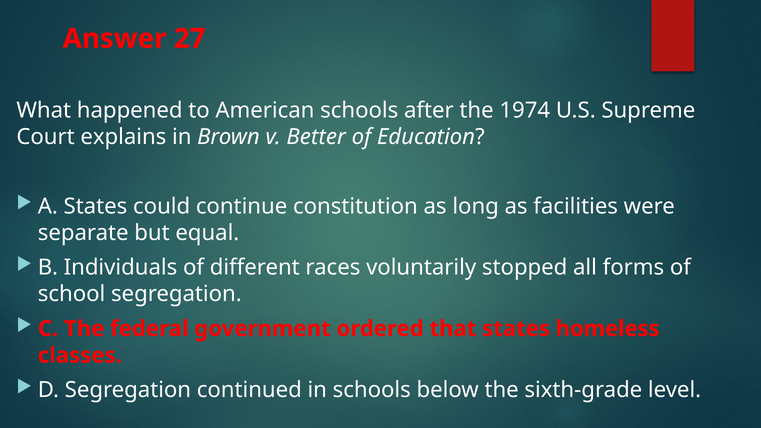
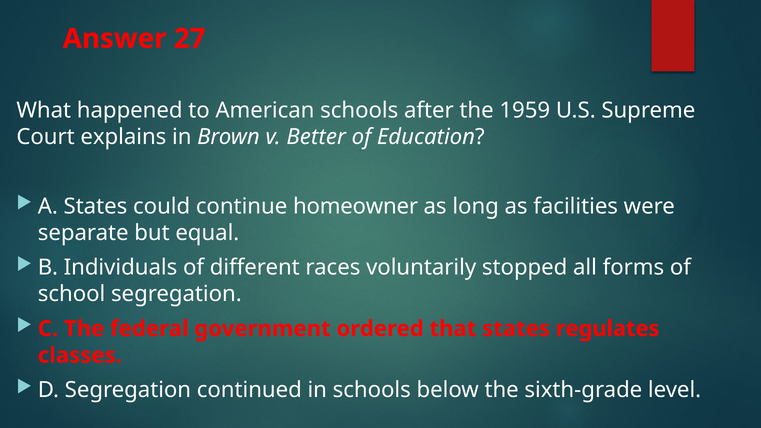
1974: 1974 -> 1959
constitution: constitution -> homeowner
homeless: homeless -> regulates
